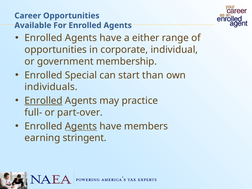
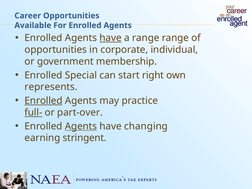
have at (111, 38) underline: none -> present
a either: either -> range
than: than -> right
individuals: individuals -> represents
full- underline: none -> present
members: members -> changing
